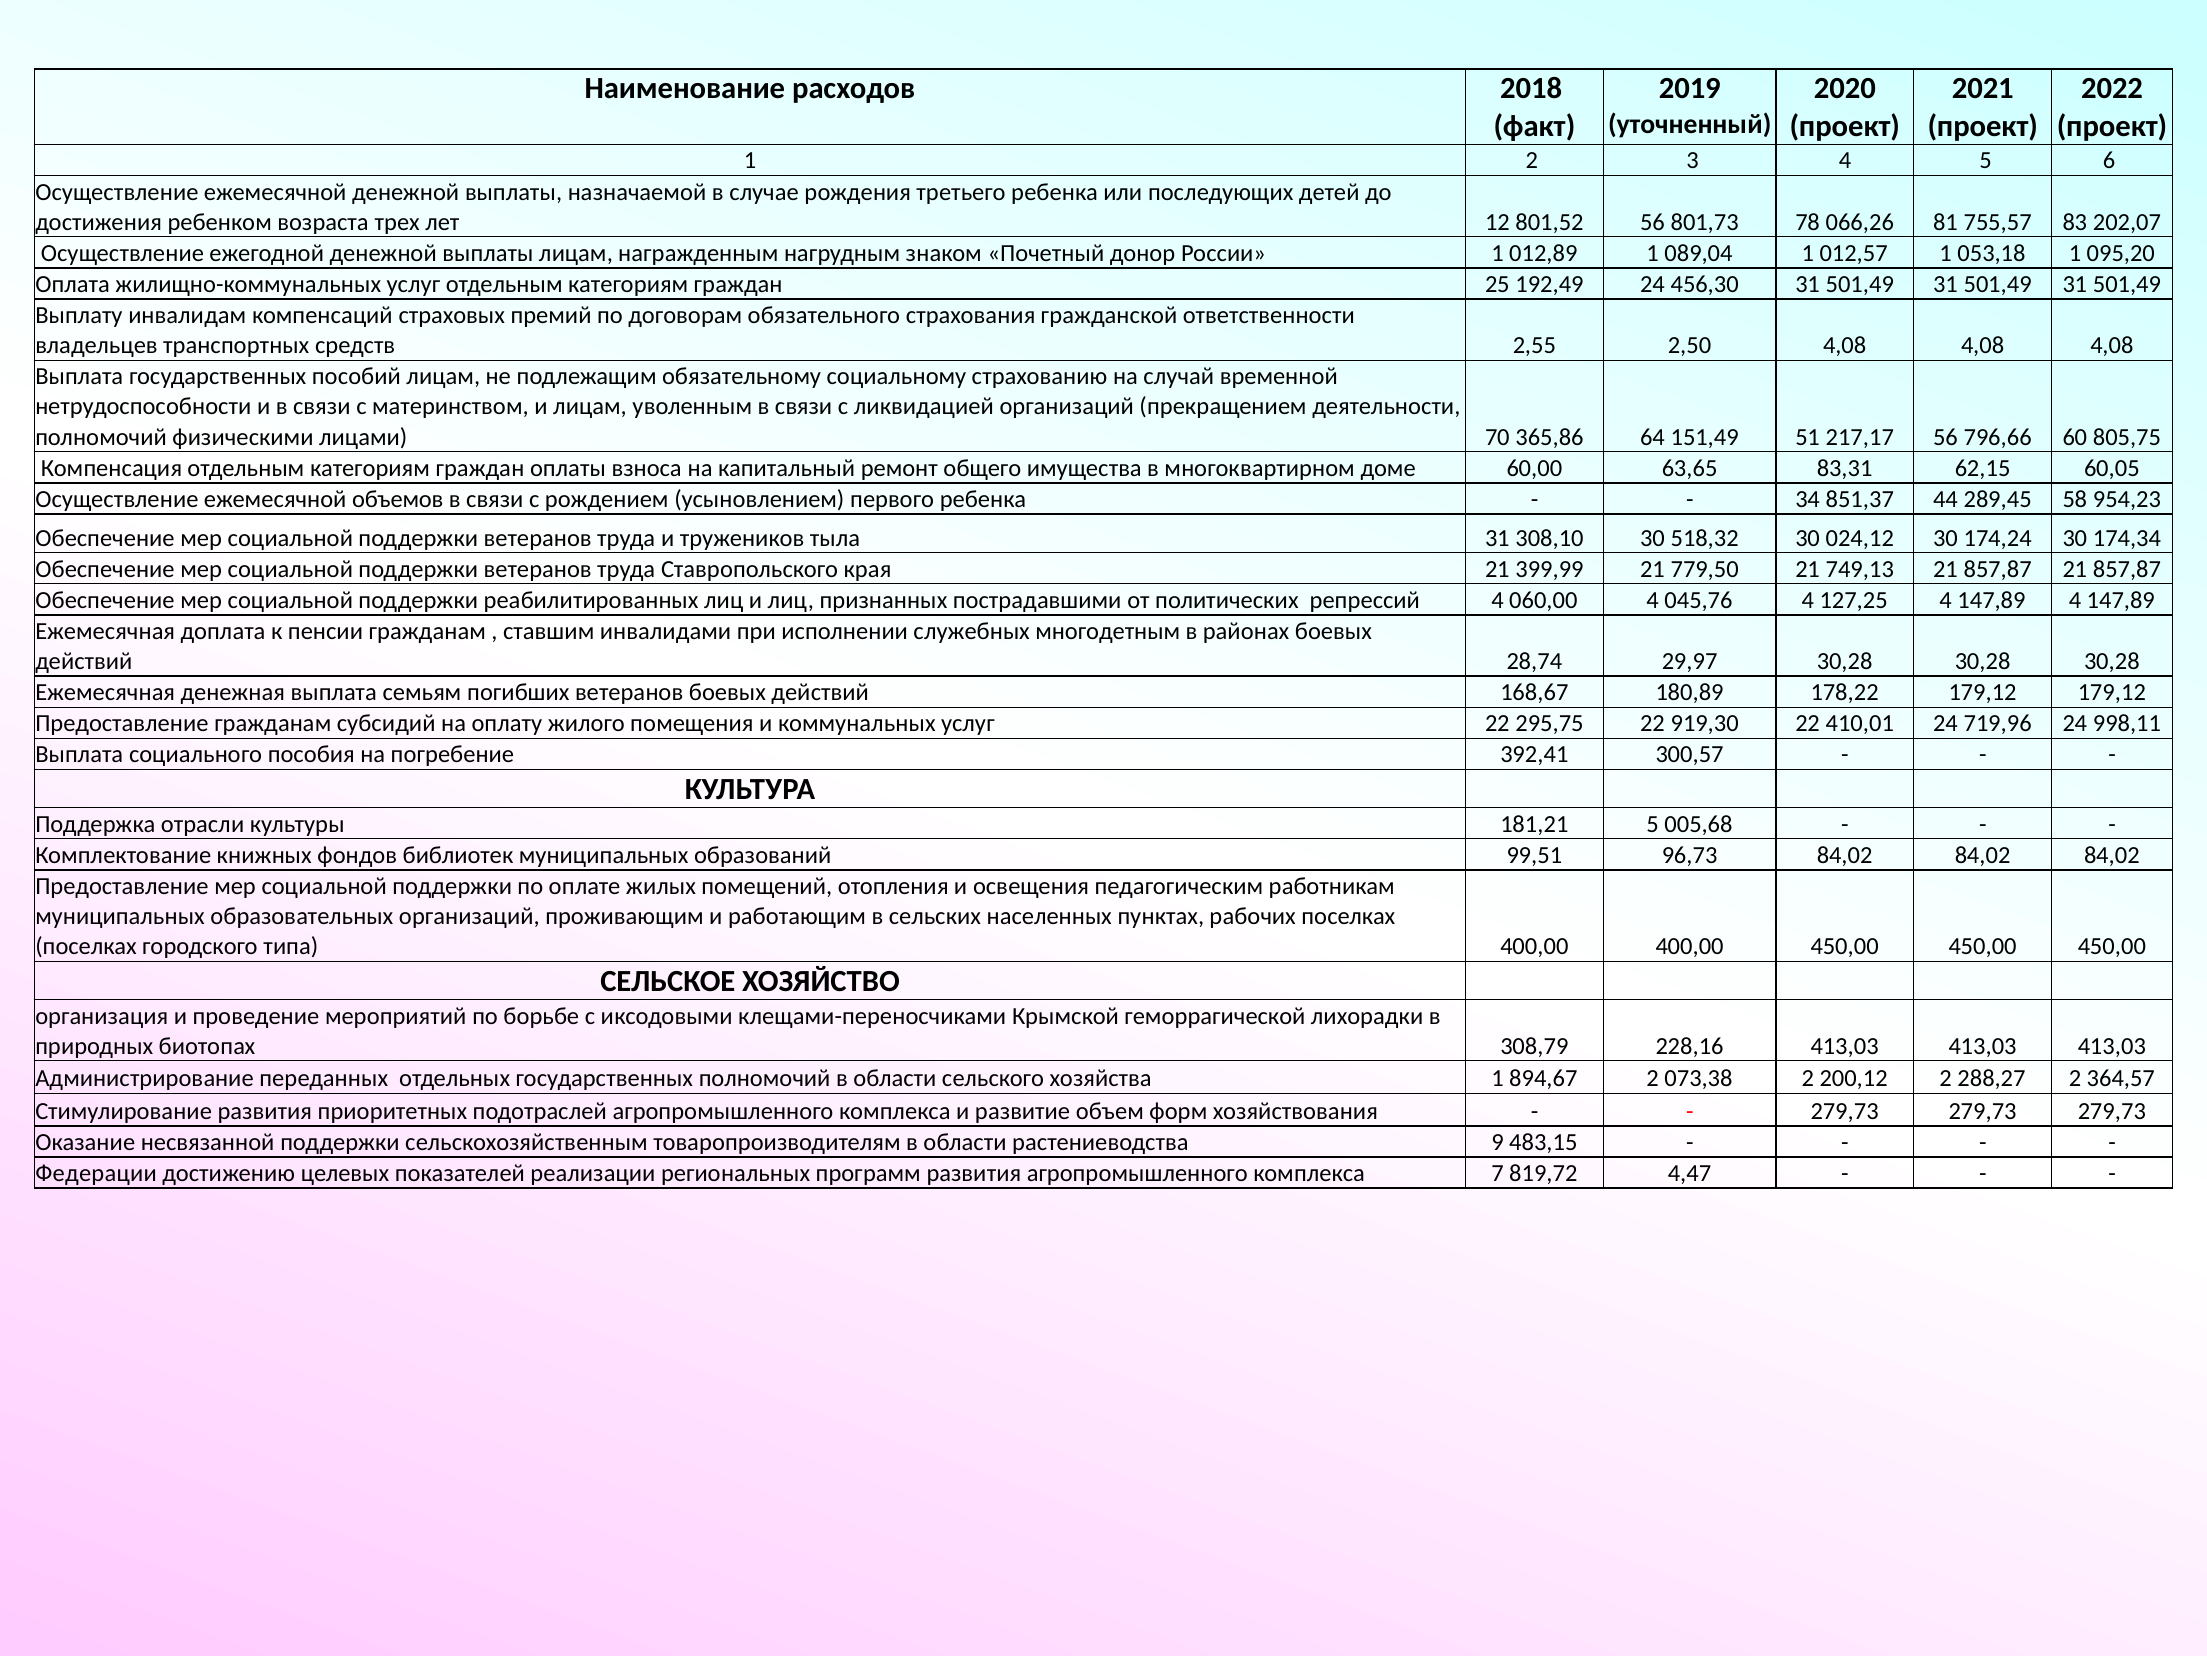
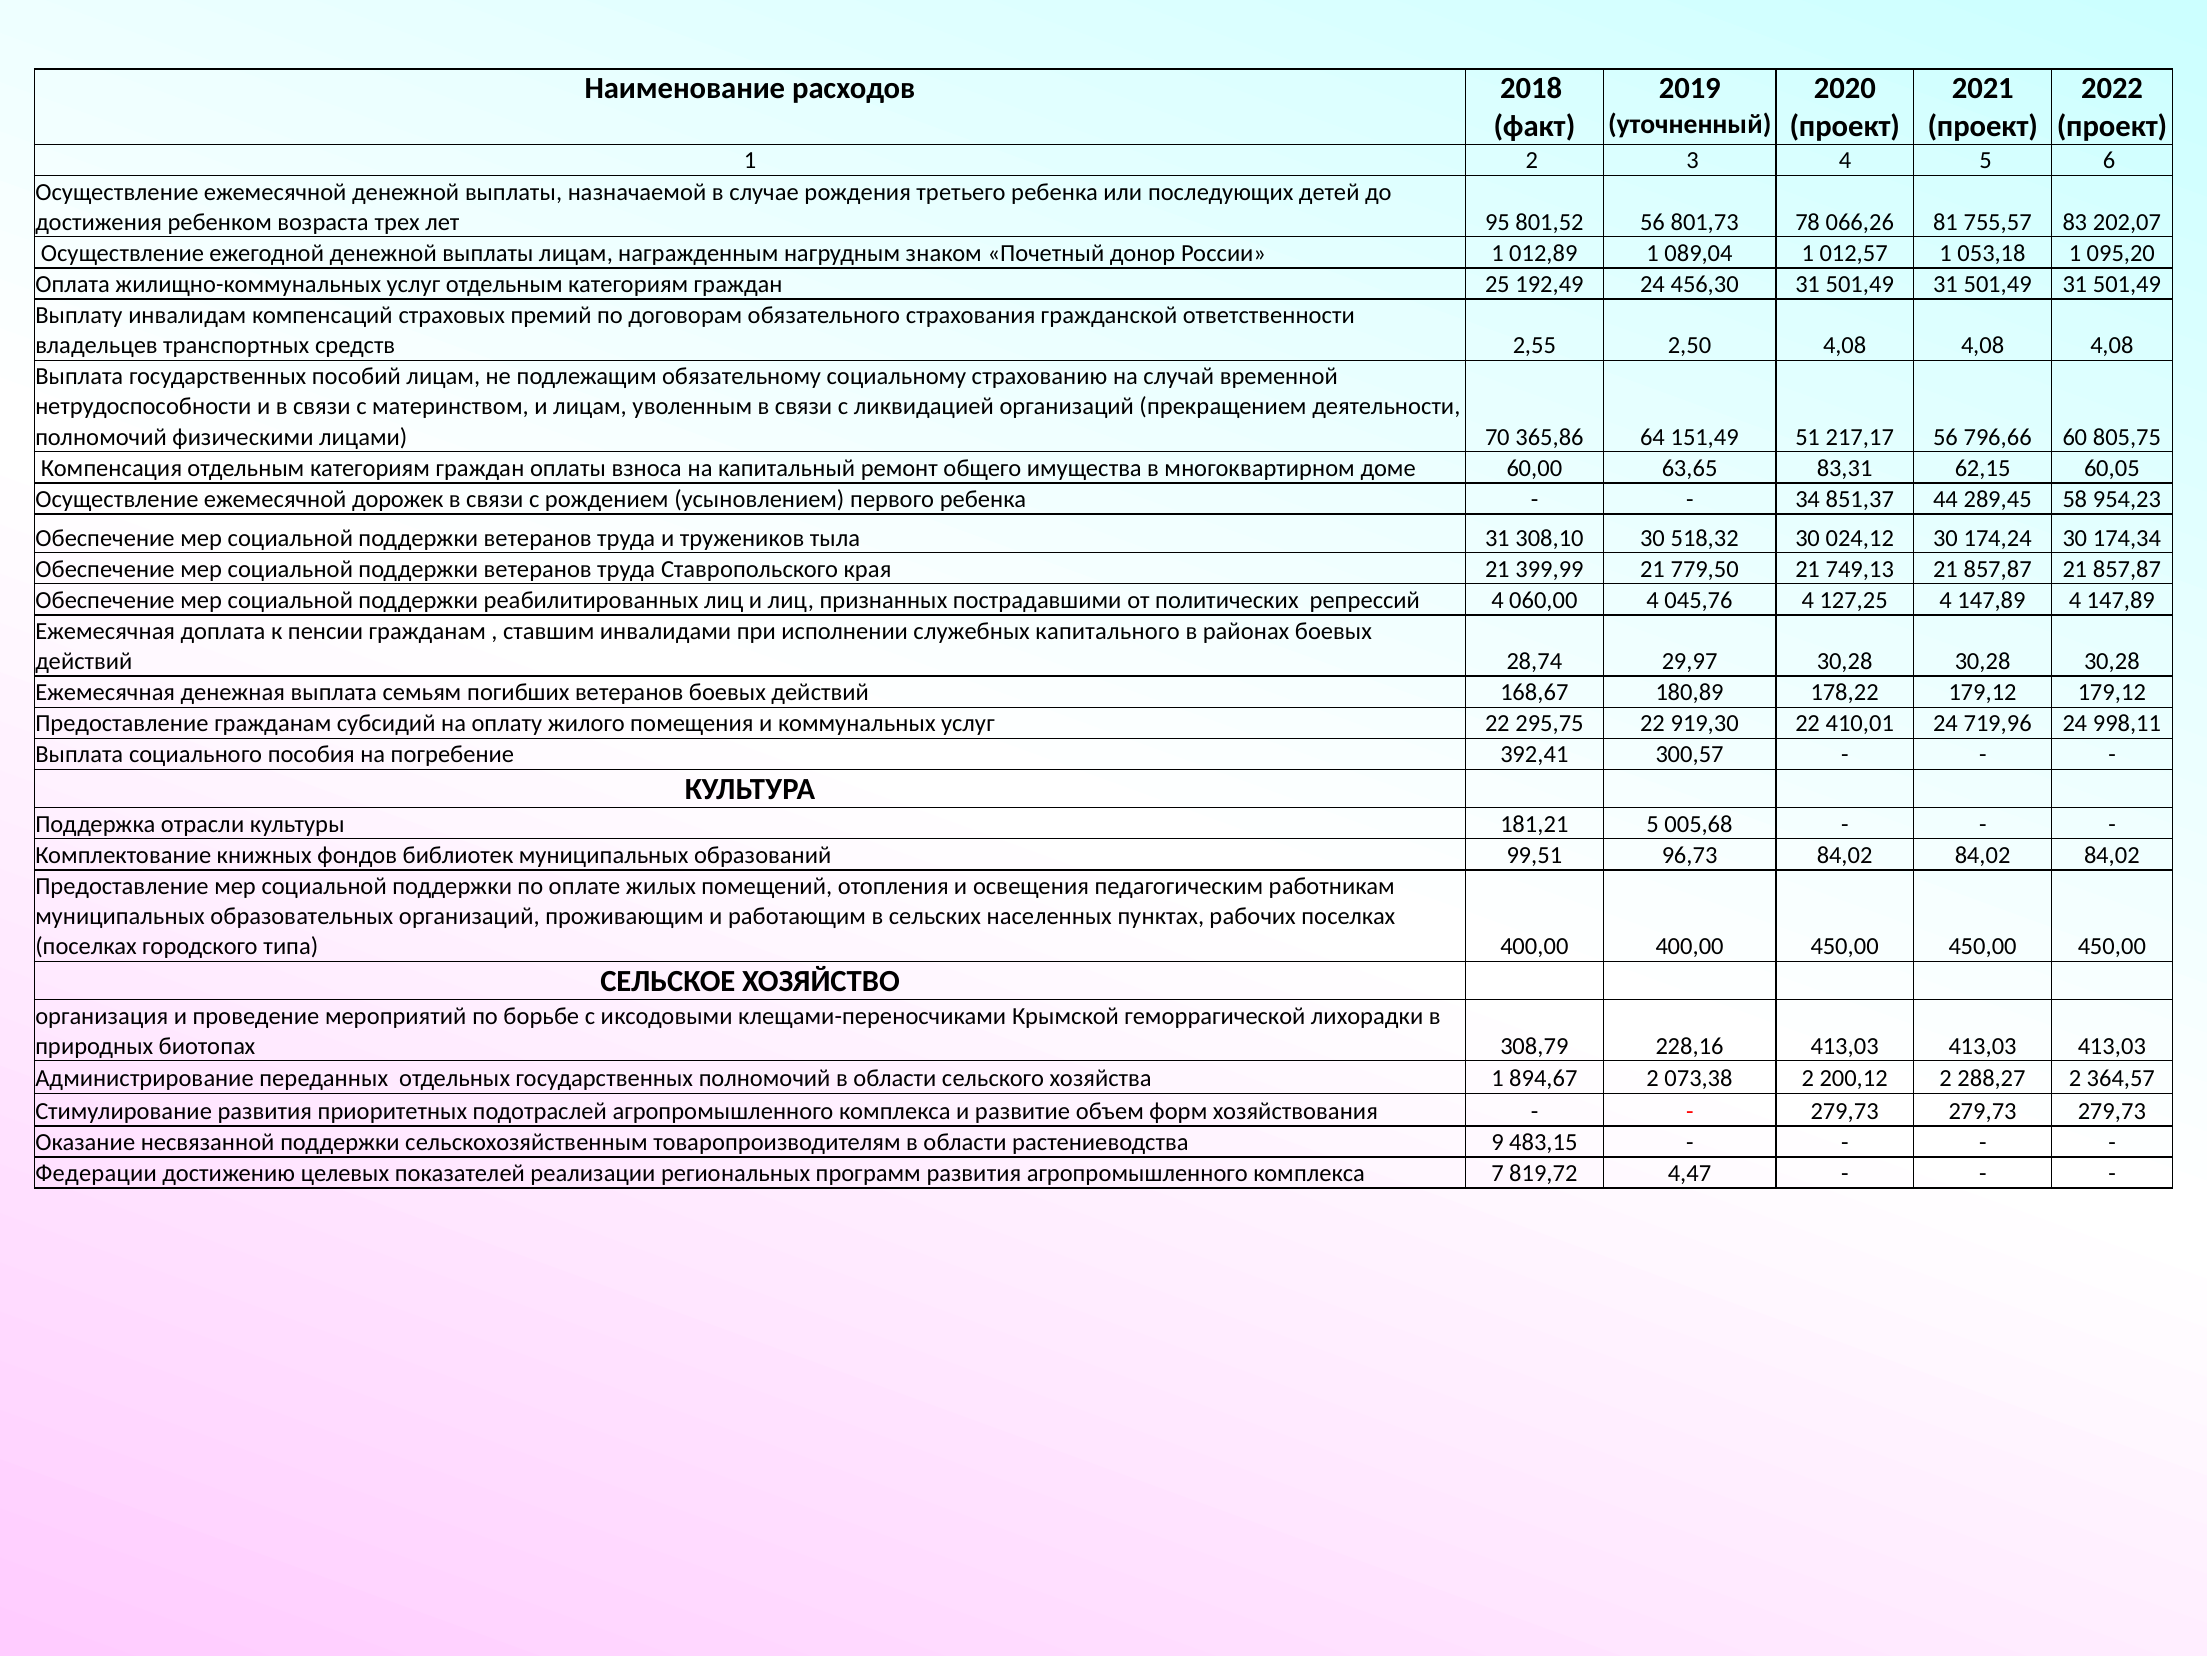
12: 12 -> 95
объемов: объемов -> дорожек
многодетным: многодетным -> капитального
